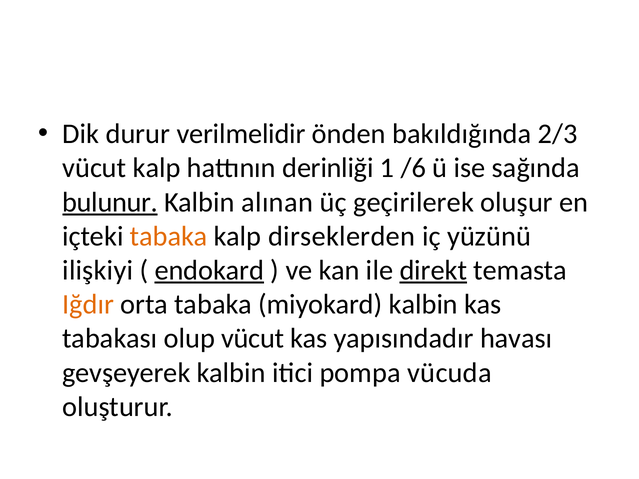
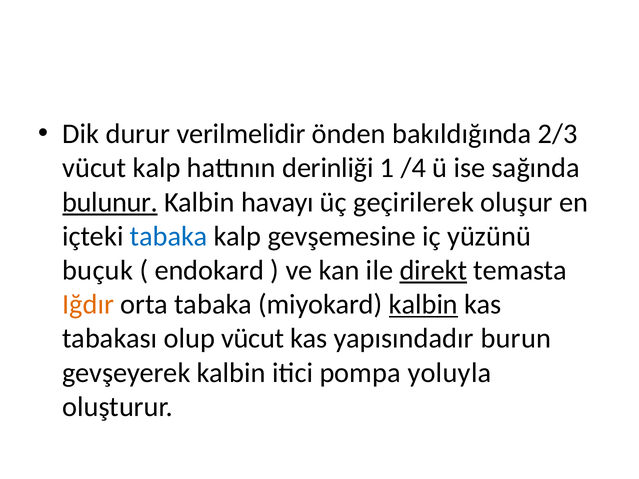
/6: /6 -> /4
alınan: alınan -> havayı
tabaka at (169, 236) colour: orange -> blue
dirseklerden: dirseklerden -> gevşemesine
ilişkiyi: ilişkiyi -> buçuk
endokard underline: present -> none
kalbin at (423, 305) underline: none -> present
havası: havası -> burun
vücuda: vücuda -> yoluyla
